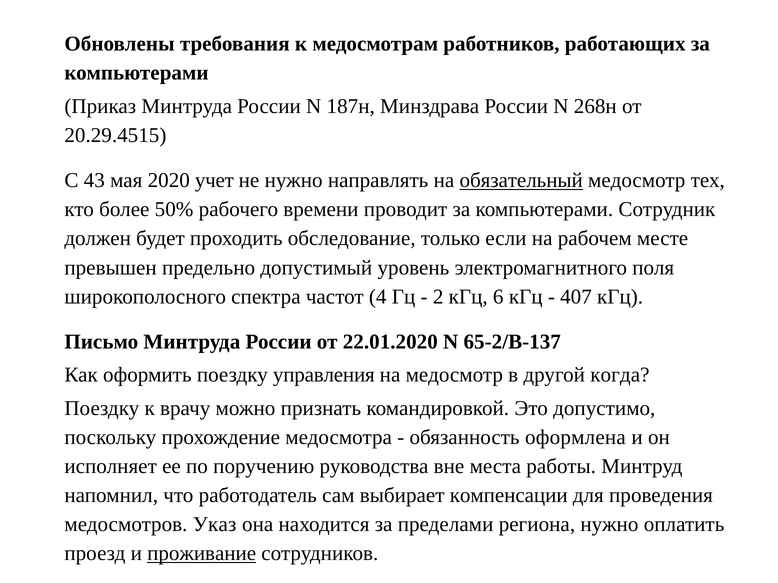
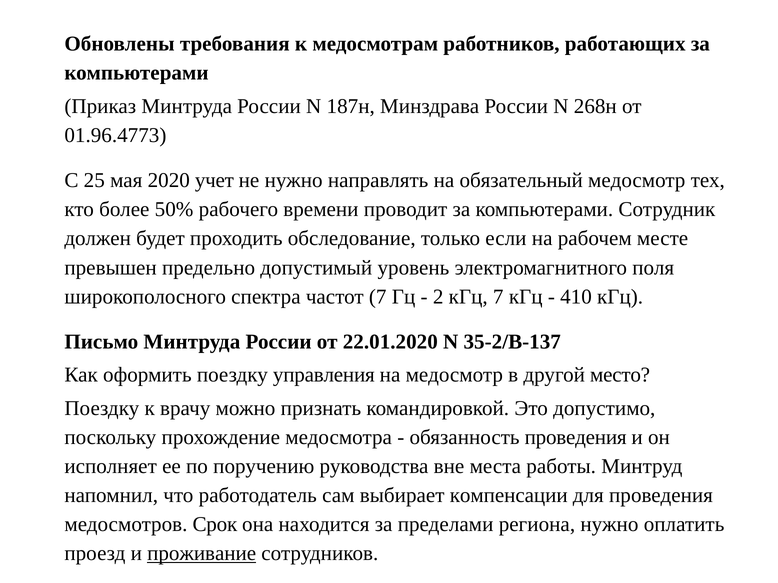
20.29.4515: 20.29.4515 -> 01.96.4773
43: 43 -> 25
обязательный underline: present -> none
частот 4: 4 -> 7
кГц 6: 6 -> 7
407: 407 -> 410
65-2/В-137: 65-2/В-137 -> 35-2/В-137
когда: когда -> место
обязанность оформлена: оформлена -> проведения
Указ: Указ -> Срок
